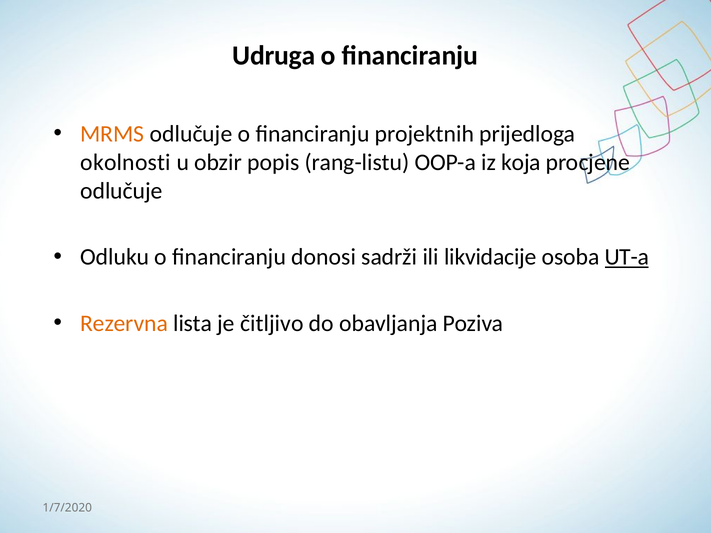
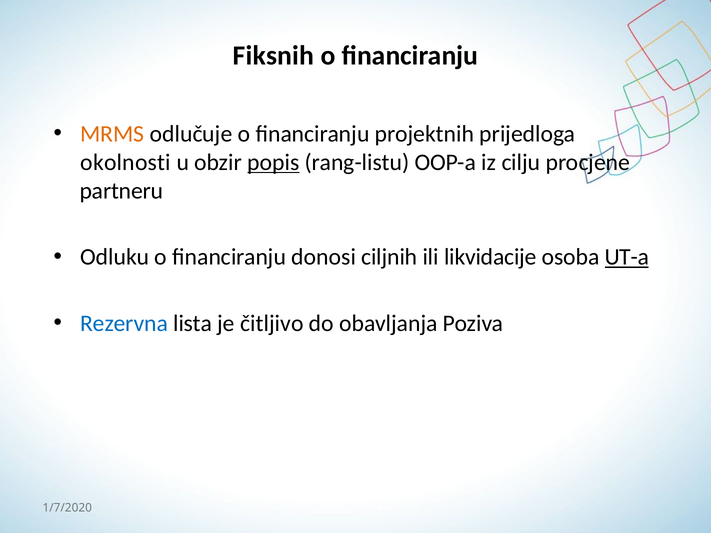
Udruga: Udruga -> Fiksnih
popis underline: none -> present
koja: koja -> cilju
odlučuje at (121, 191): odlučuje -> partneru
sadrži: sadrži -> ciljnih
Rezervna colour: orange -> blue
